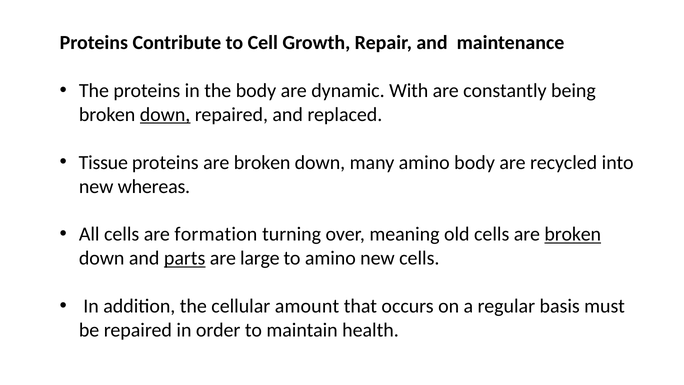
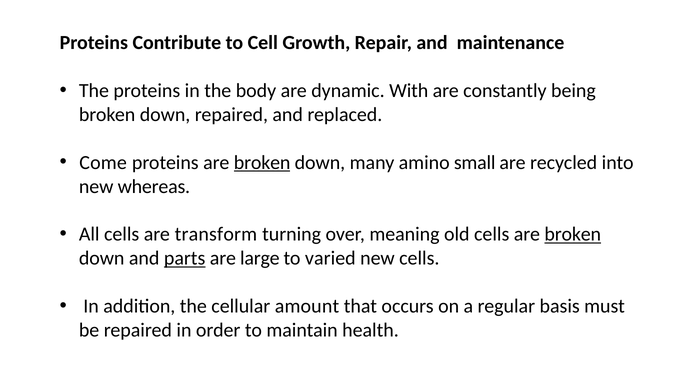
down at (165, 114) underline: present -> none
Tissue: Tissue -> Come
broken at (262, 162) underline: none -> present
amino body: body -> small
formation: formation -> transform
to amino: amino -> varied
